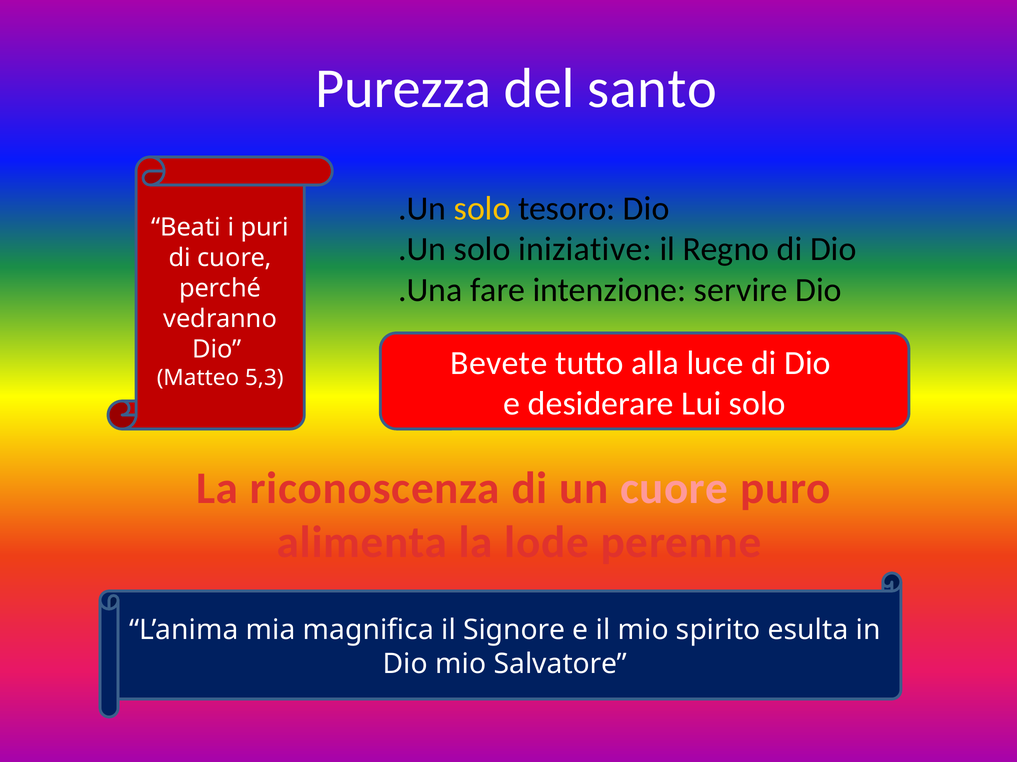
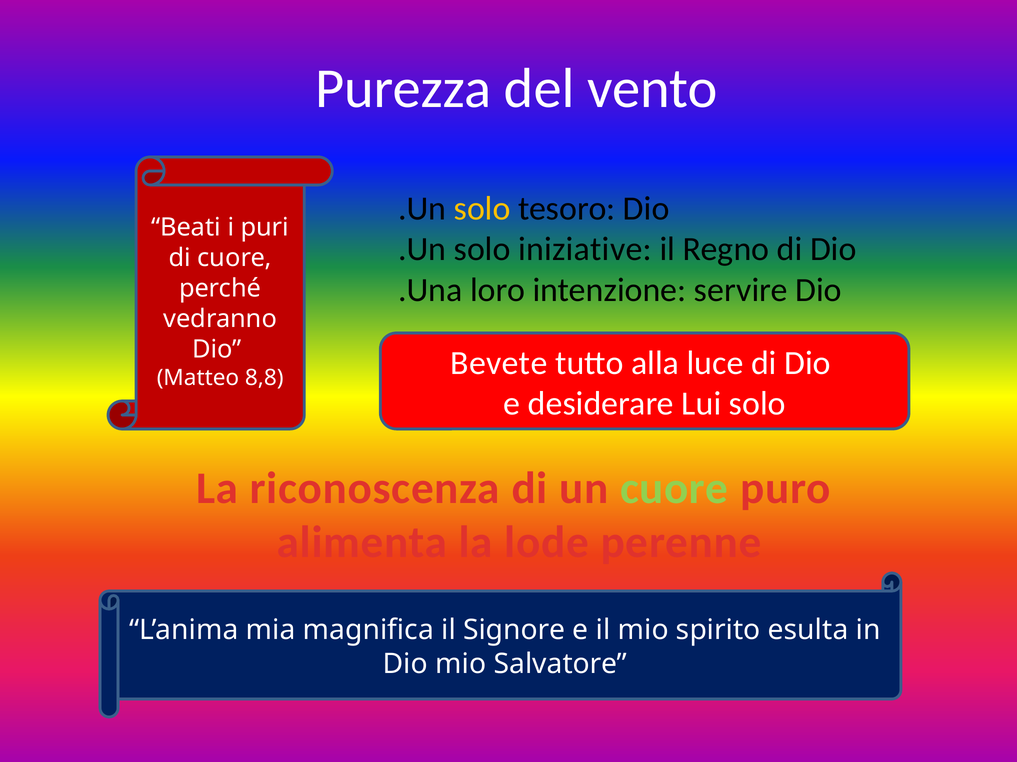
santo: santo -> vento
fare: fare -> loro
5,3: 5,3 -> 8,8
cuore at (674, 489) colour: pink -> light green
